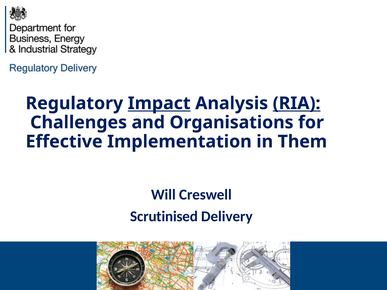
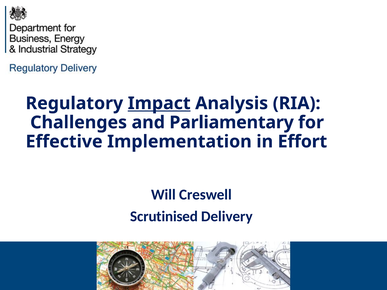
RIA underline: present -> none
Organisations: Organisations -> Parliamentary
Them: Them -> Effort
